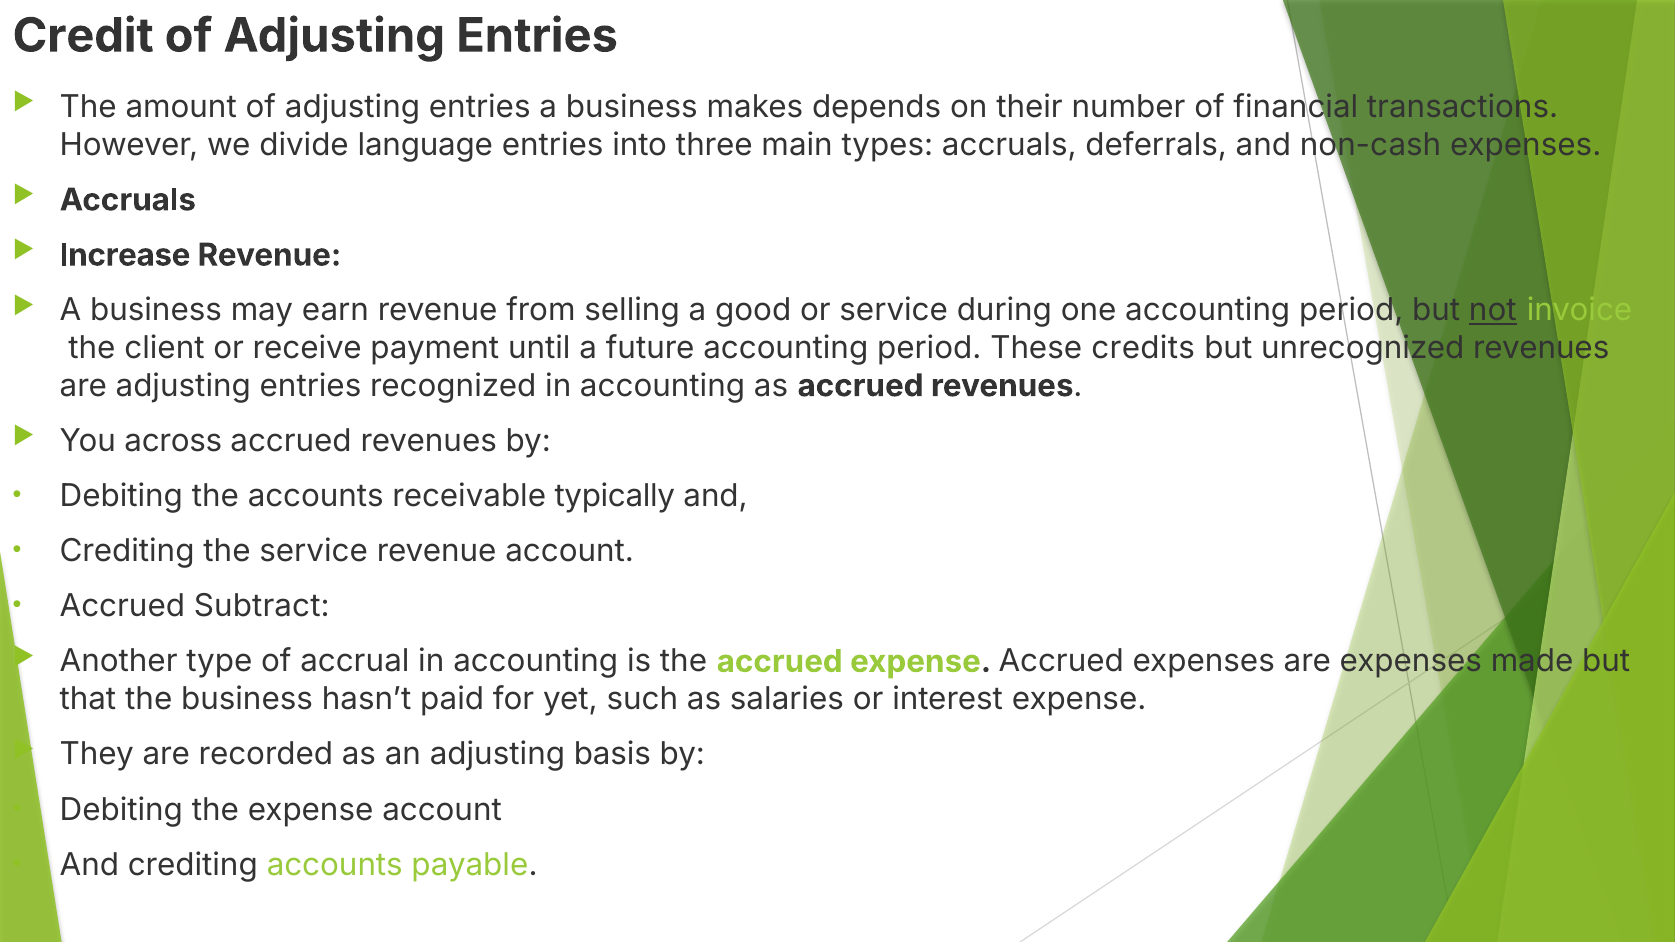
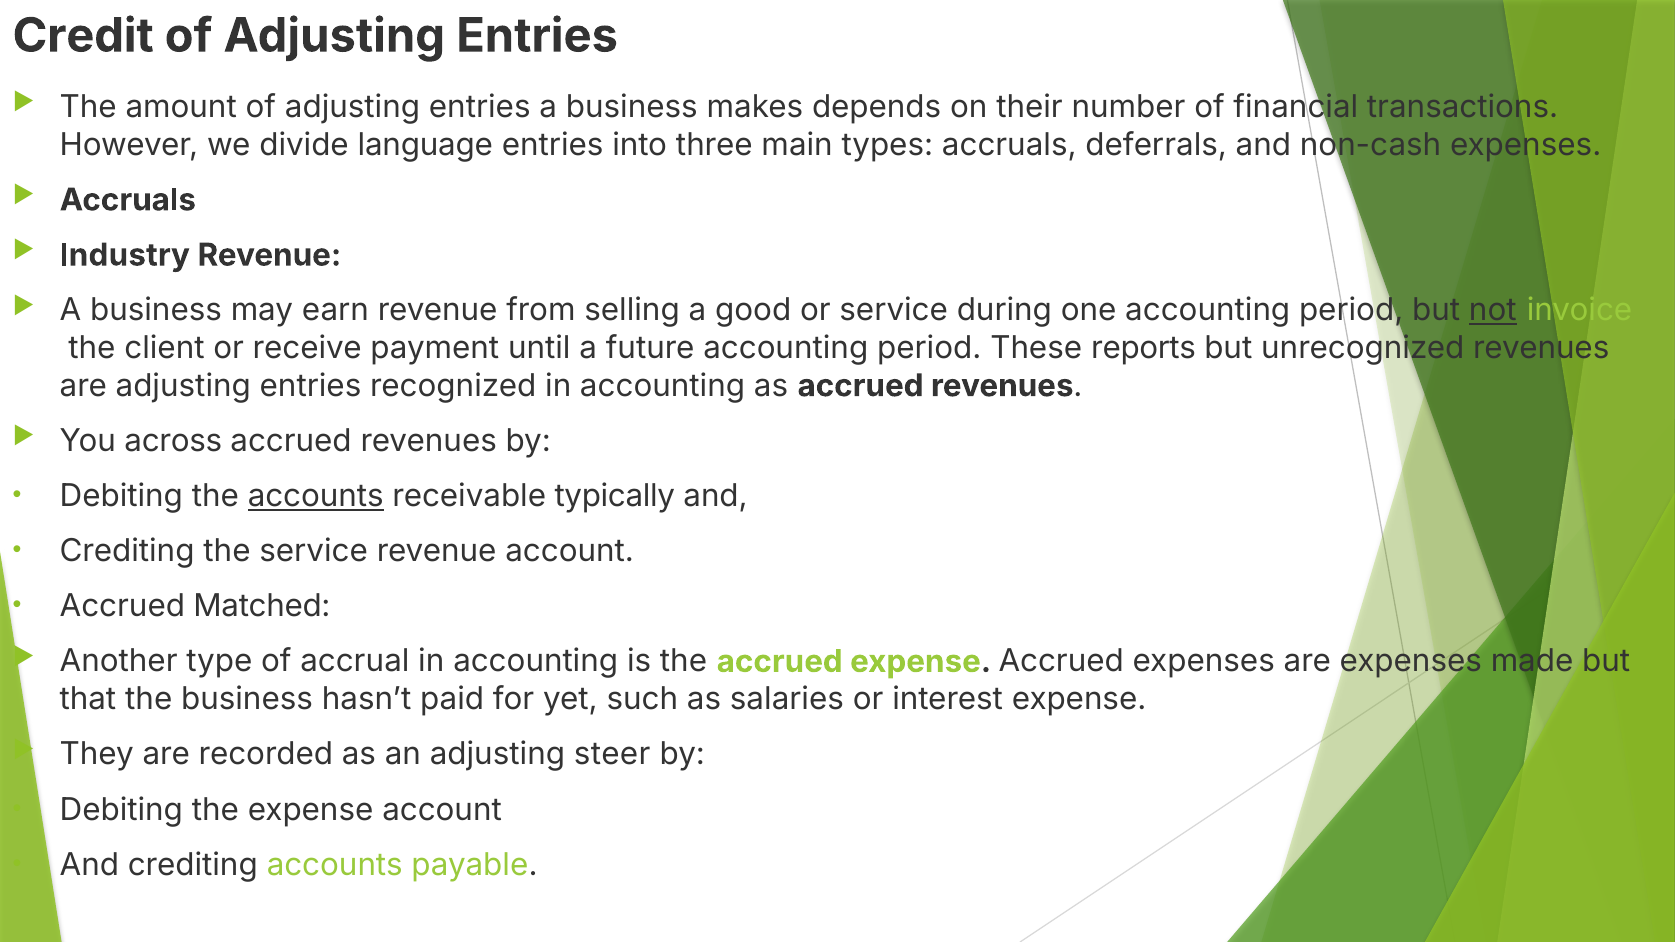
Increase: Increase -> Industry
credits: credits -> reports
accounts at (316, 496) underline: none -> present
Subtract: Subtract -> Matched
basis: basis -> steer
